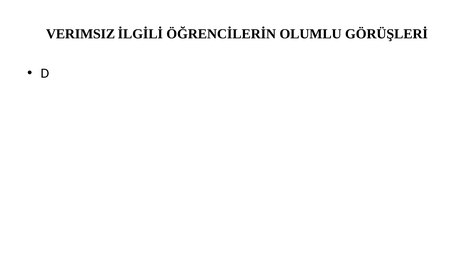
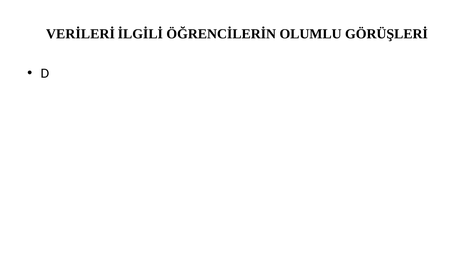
VERIMSIZ: VERIMSIZ -> VERİLERİ
